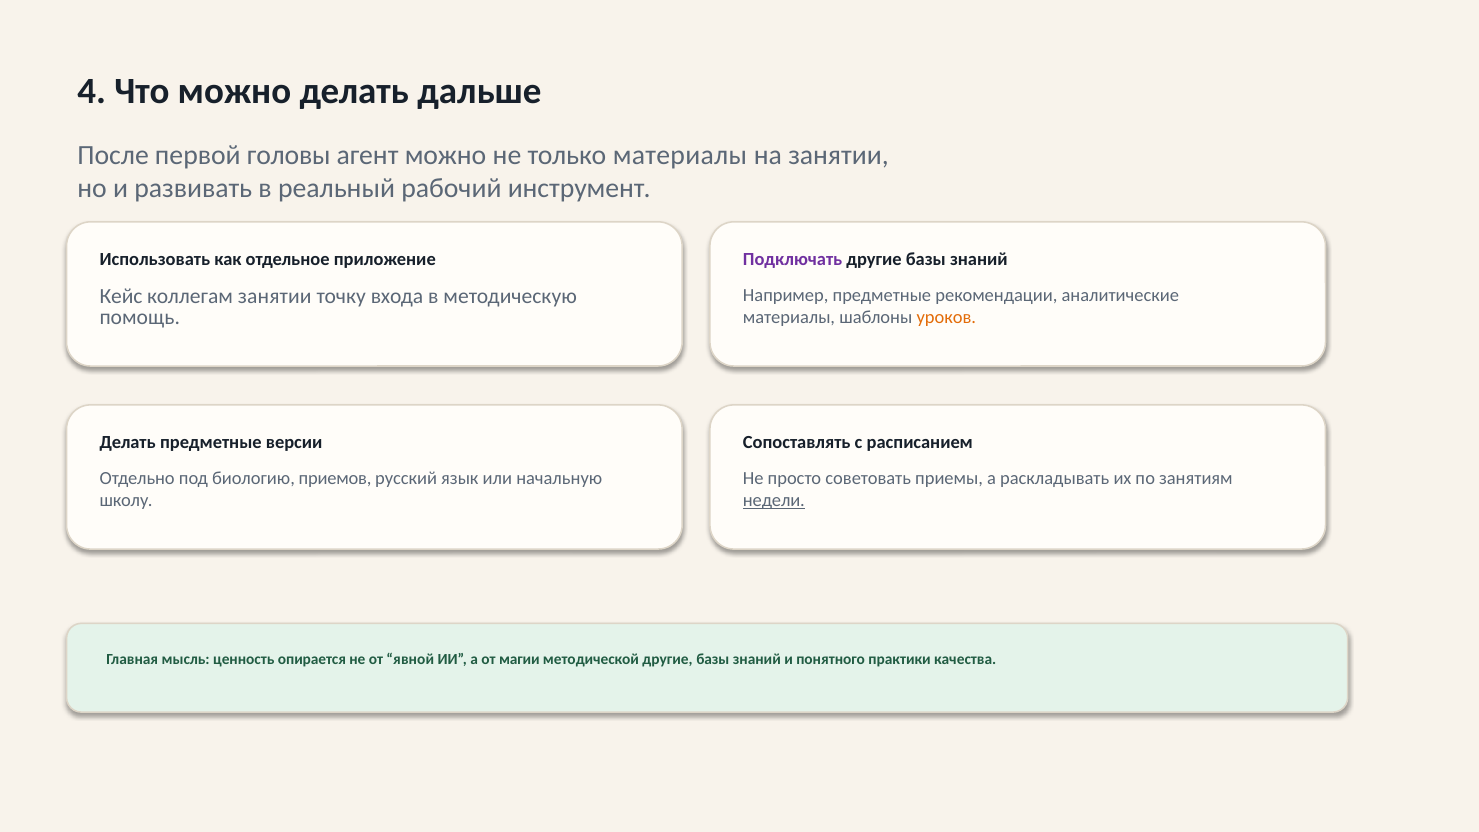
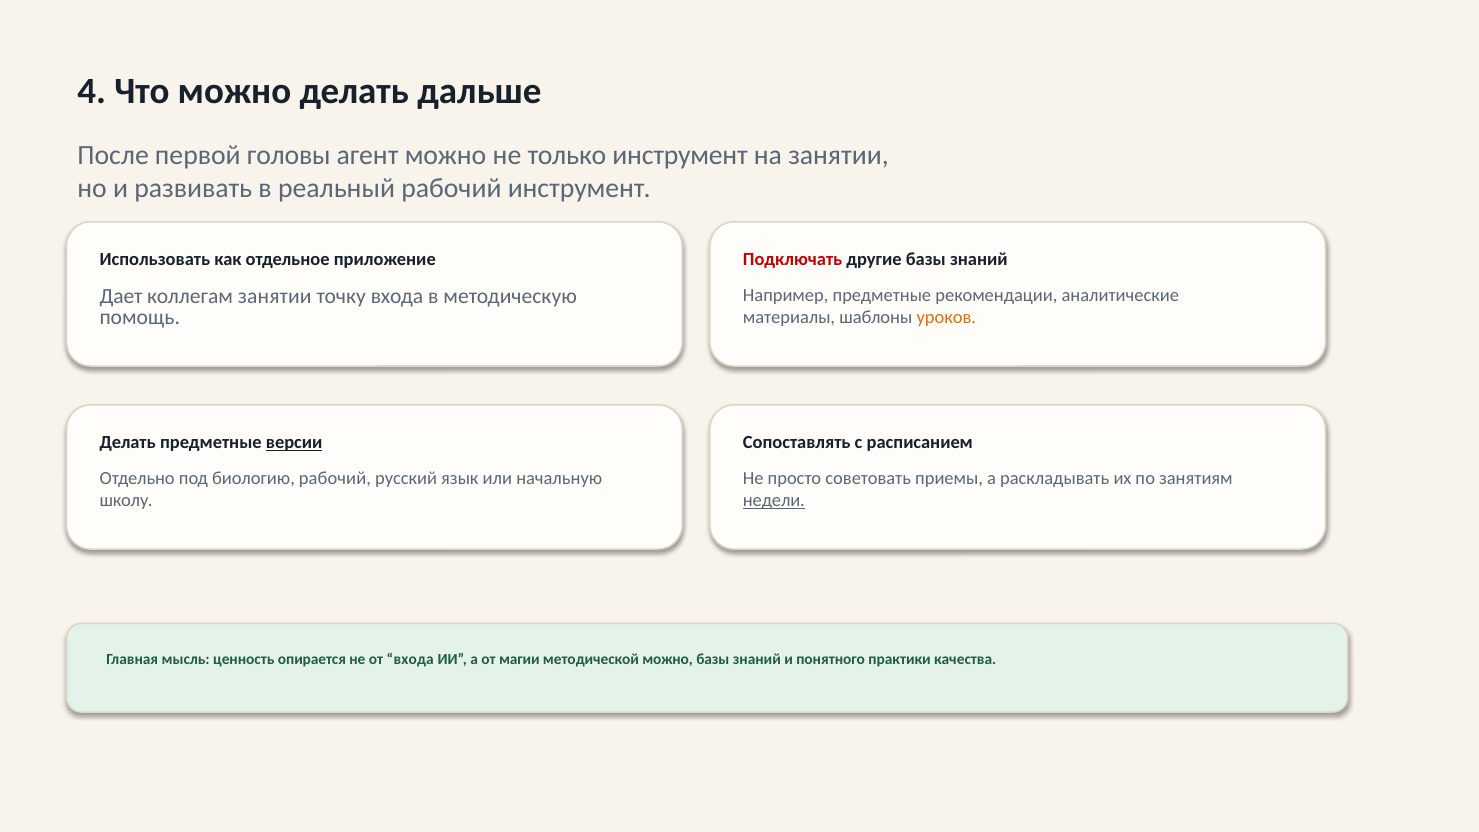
только материалы: материалы -> инструмент
Подключать colour: purple -> red
Кейс: Кейс -> Дает
версии underline: none -> present
биологию приемов: приемов -> рабочий
от явной: явной -> входа
методической другие: другие -> можно
